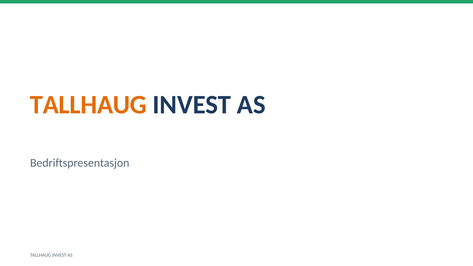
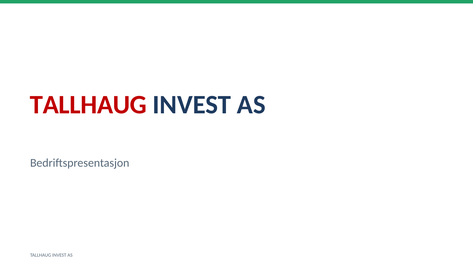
TALLHAUG at (88, 105) colour: orange -> red
